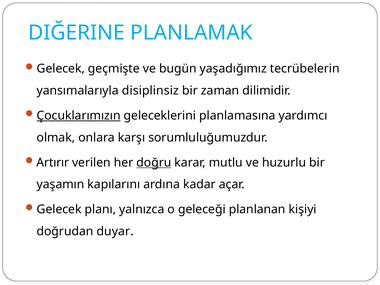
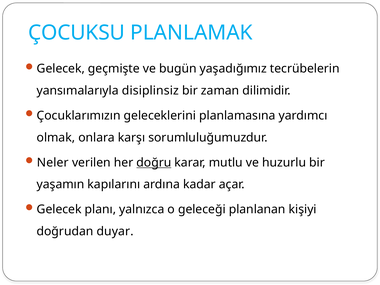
DIĞERINE: DIĞERINE -> ÇOCUKSU
Çocuklarımızın underline: present -> none
Artırır: Artırır -> Neler
